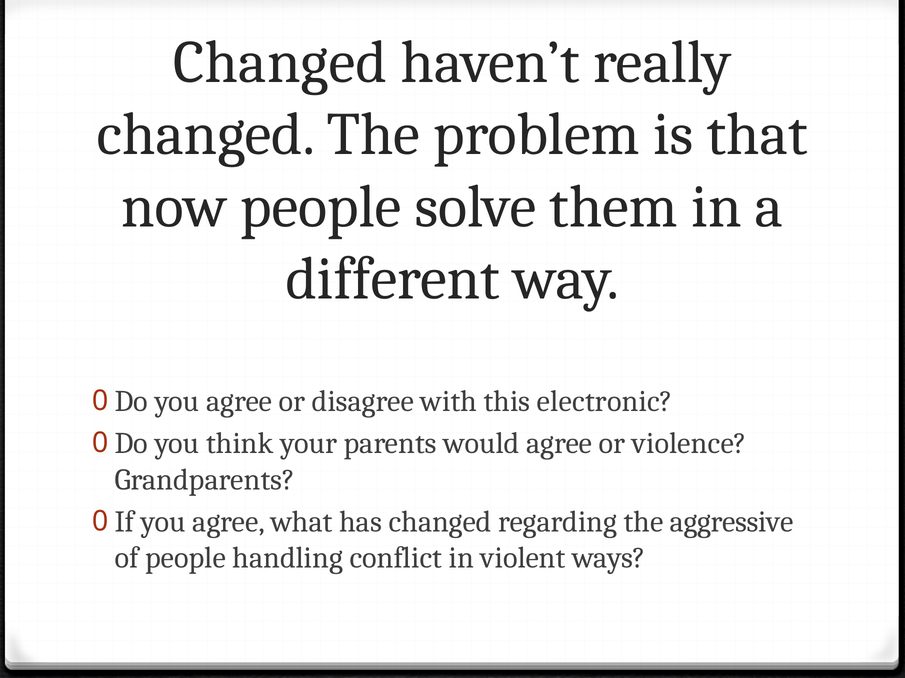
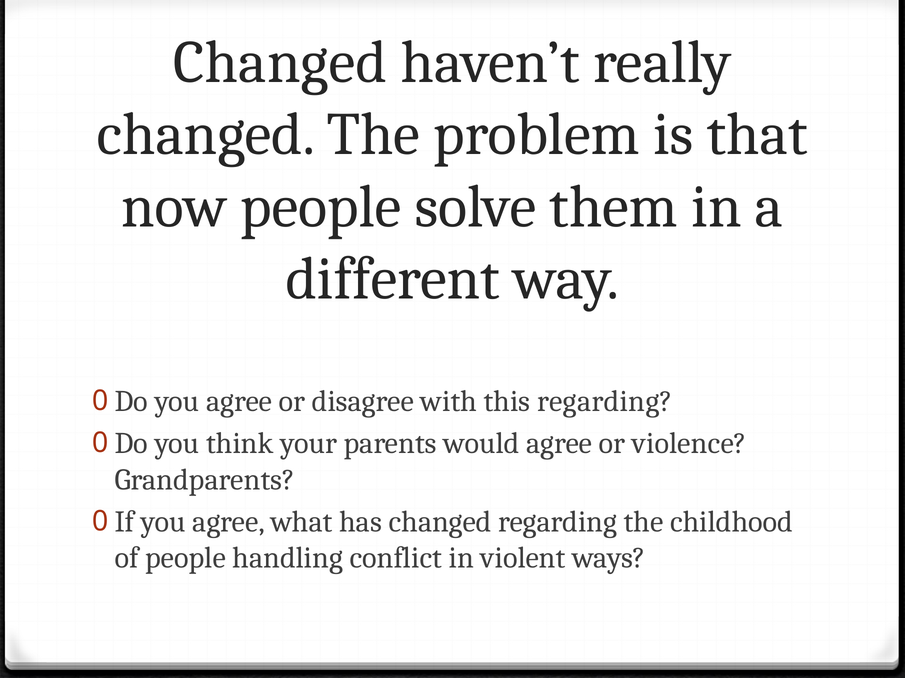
this electronic: electronic -> regarding
aggressive: aggressive -> childhood
